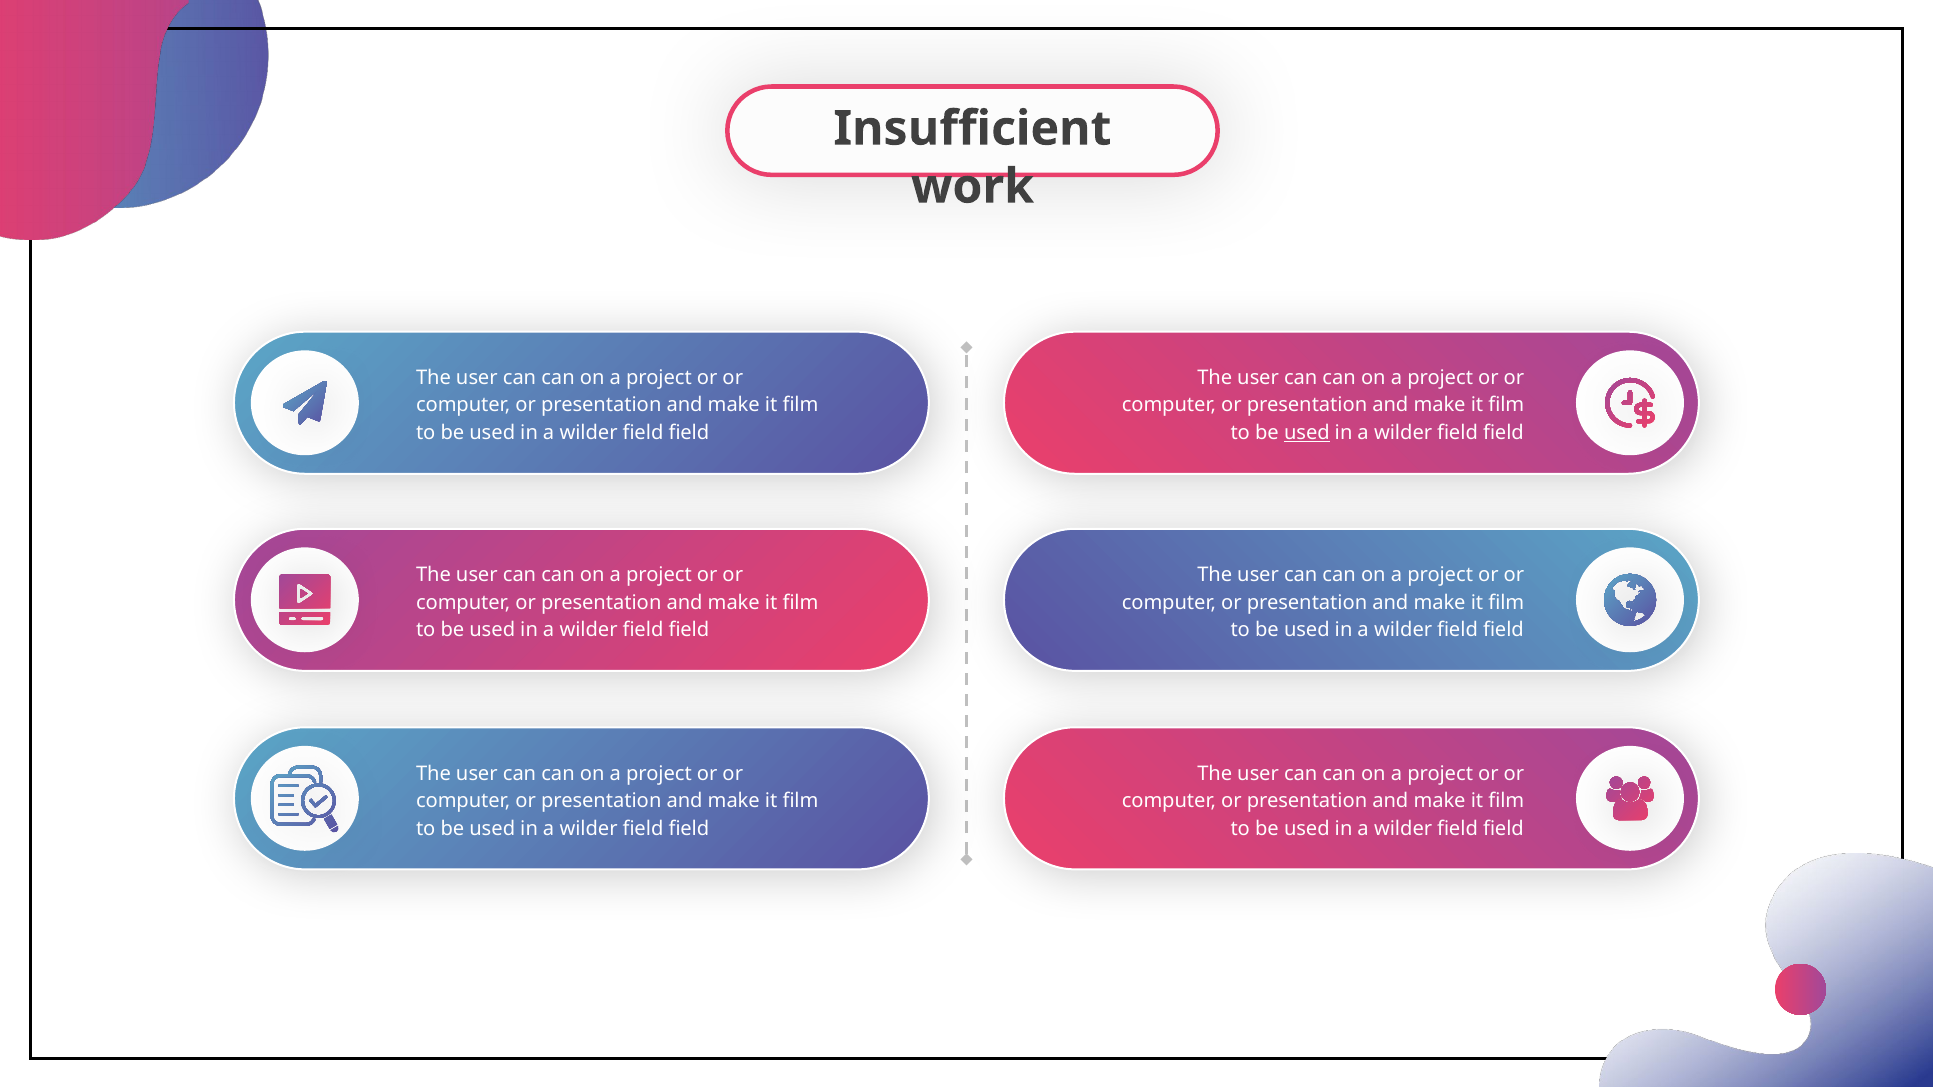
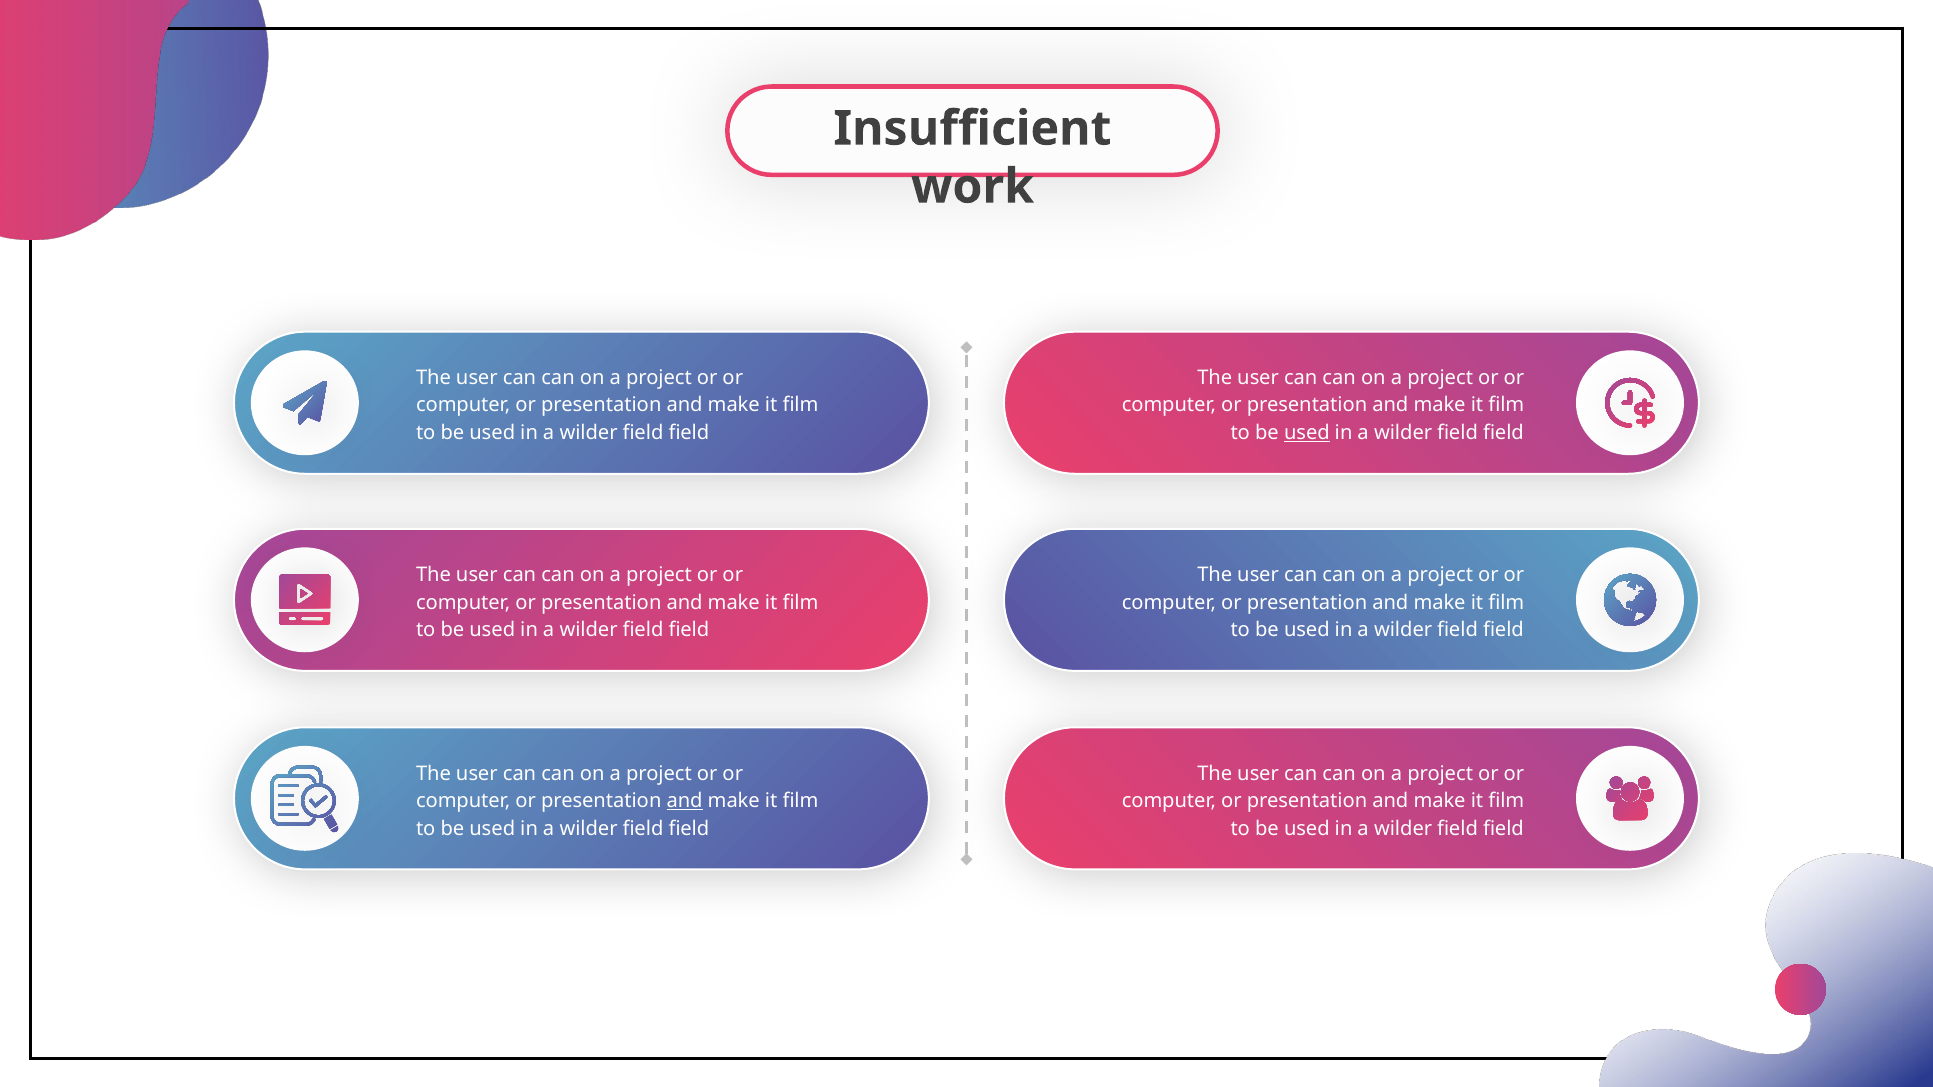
and at (685, 801) underline: none -> present
